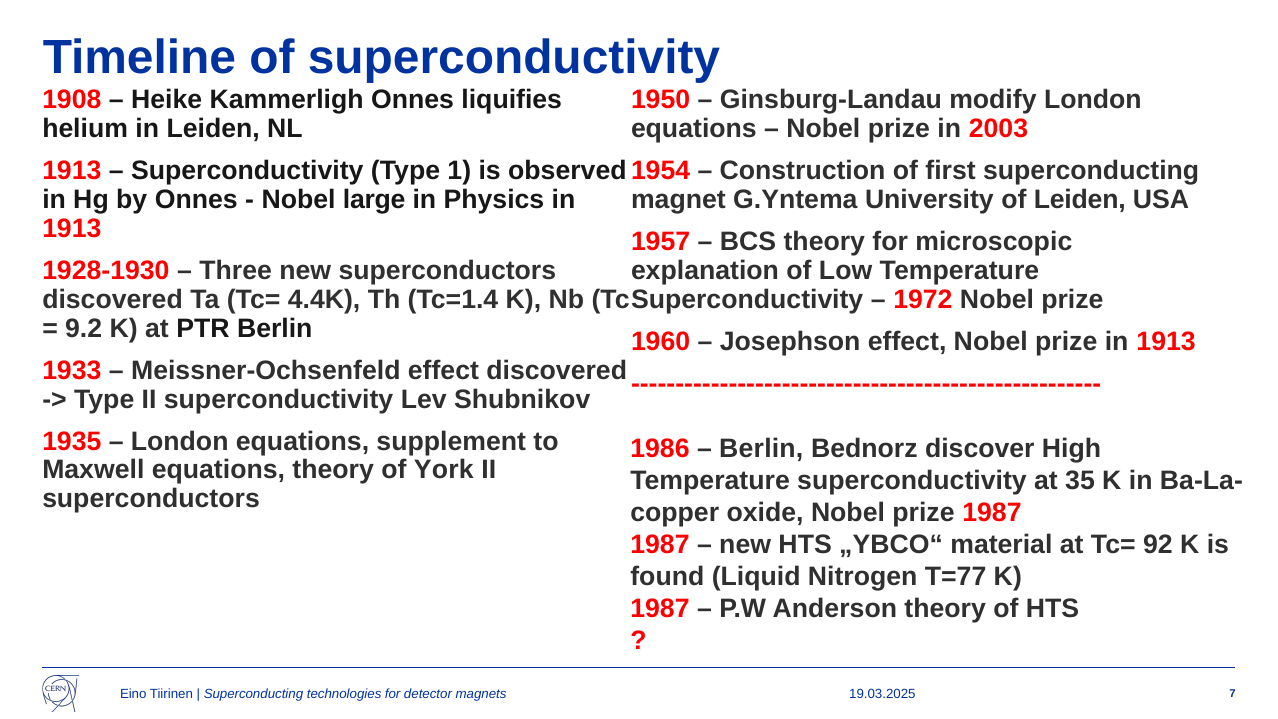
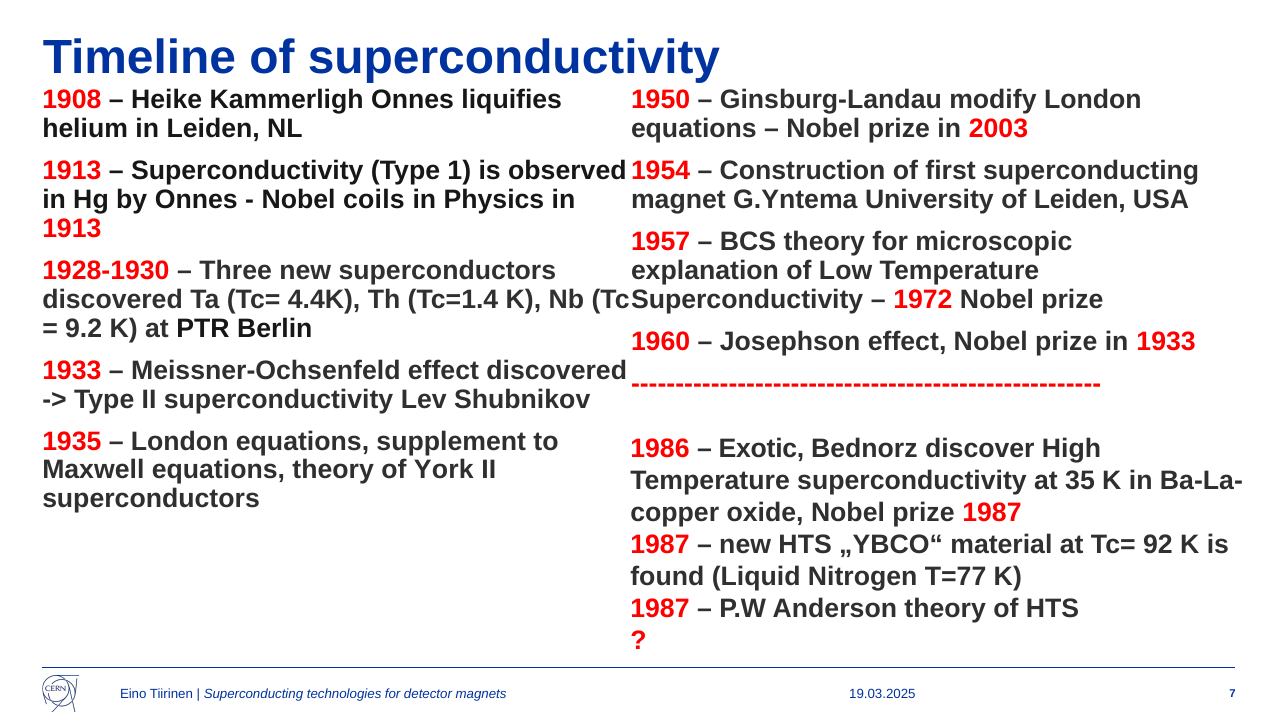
large: large -> coils
prize in 1913: 1913 -> 1933
Berlin at (761, 449): Berlin -> Exotic
